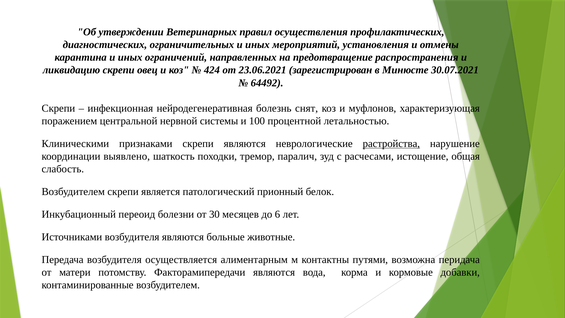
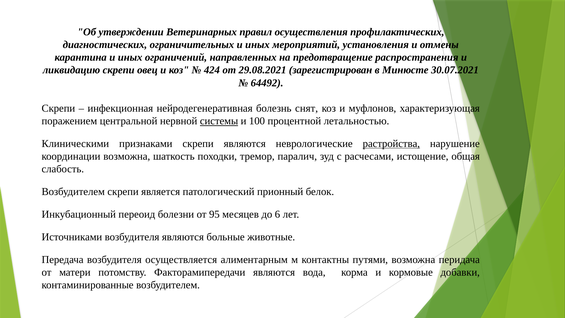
23.06.2021: 23.06.2021 -> 29.08.2021
системы underline: none -> present
координации выявлено: выявлено -> возможна
30: 30 -> 95
